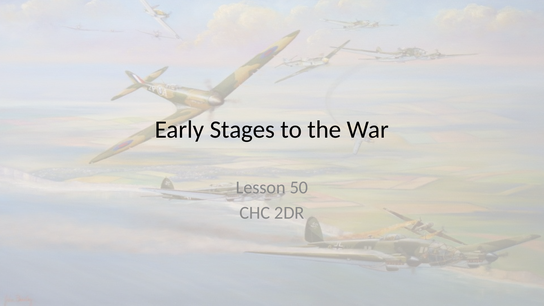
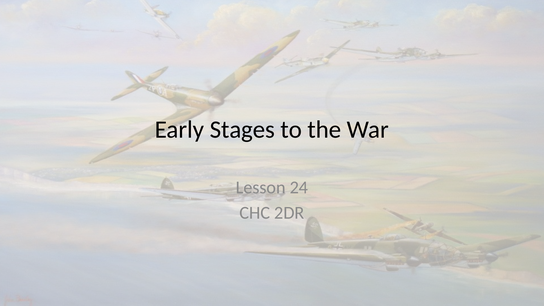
50: 50 -> 24
